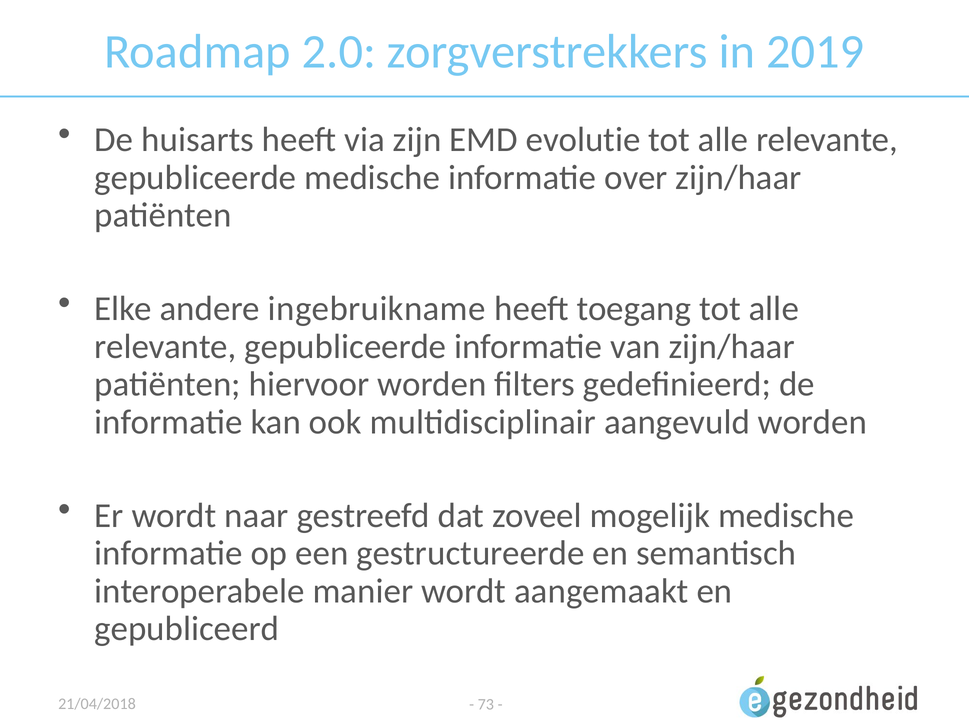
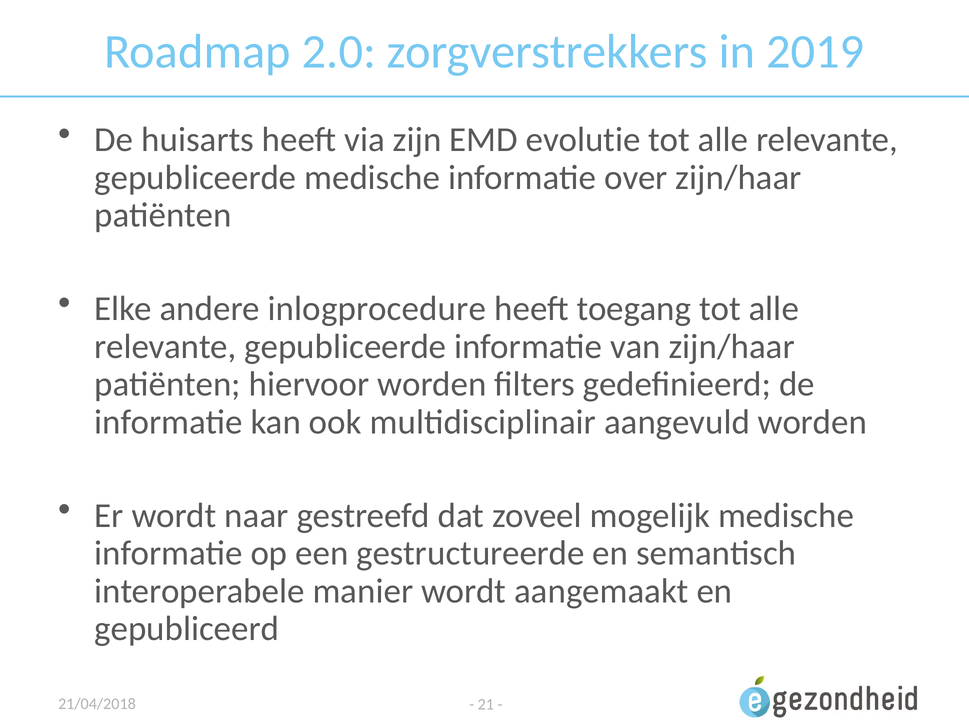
ingebruikname: ingebruikname -> inlogprocedure
73: 73 -> 21
